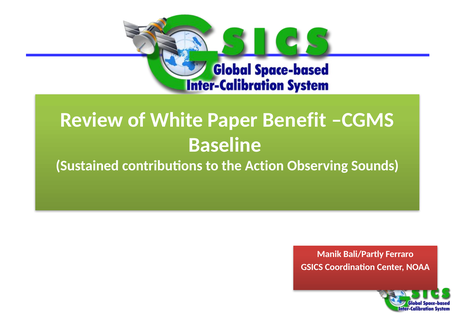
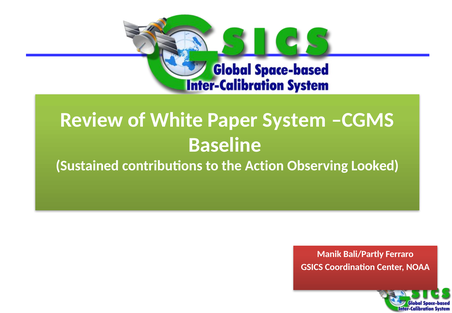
Benefit: Benefit -> System
Sounds: Sounds -> Looked
